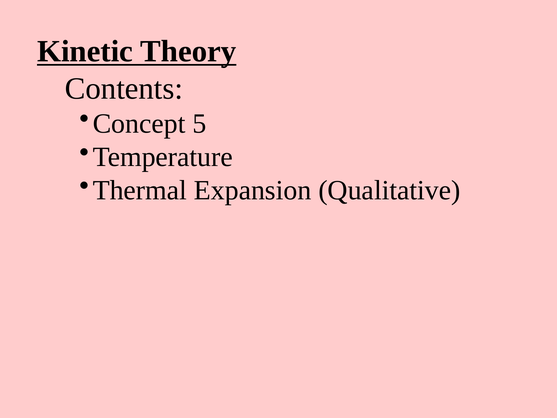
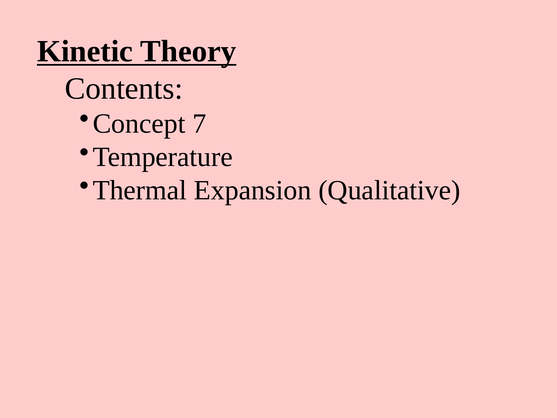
5: 5 -> 7
